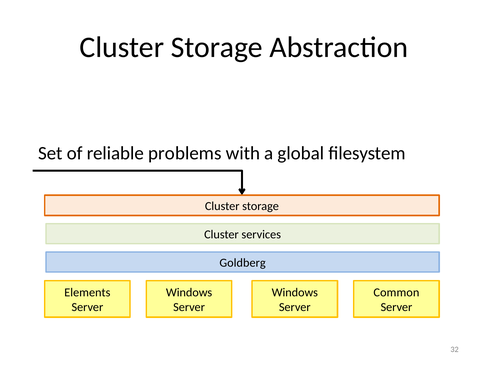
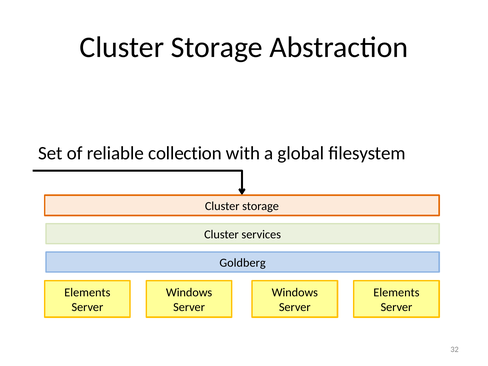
problems: problems -> collection
Common at (396, 292): Common -> Elements
